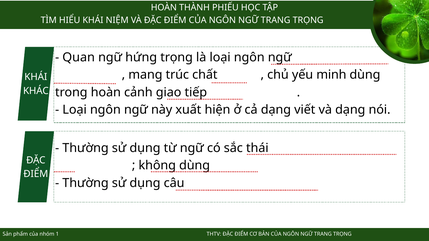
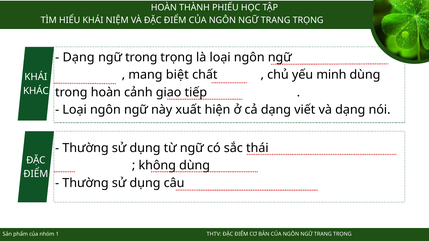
Quan at (79, 57): Quan -> Dạng
ngữ hứng: hứng -> trọng
mang trúc: trúc -> biệt
